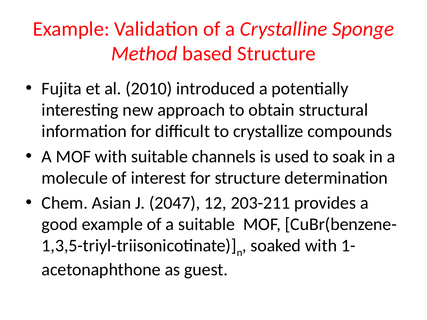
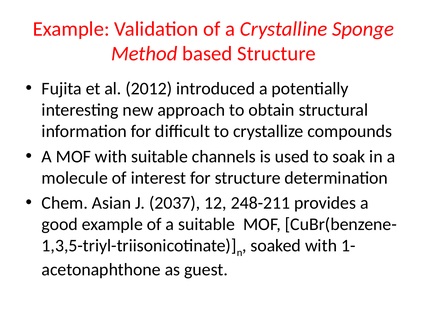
2010: 2010 -> 2012
2047: 2047 -> 2037
203-211: 203-211 -> 248-211
